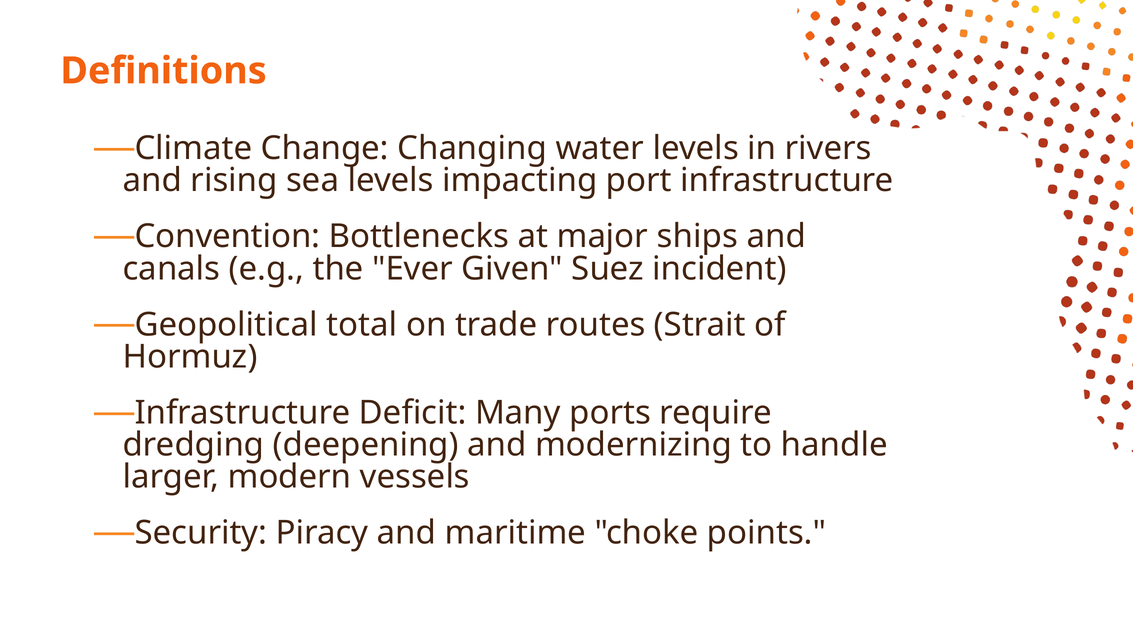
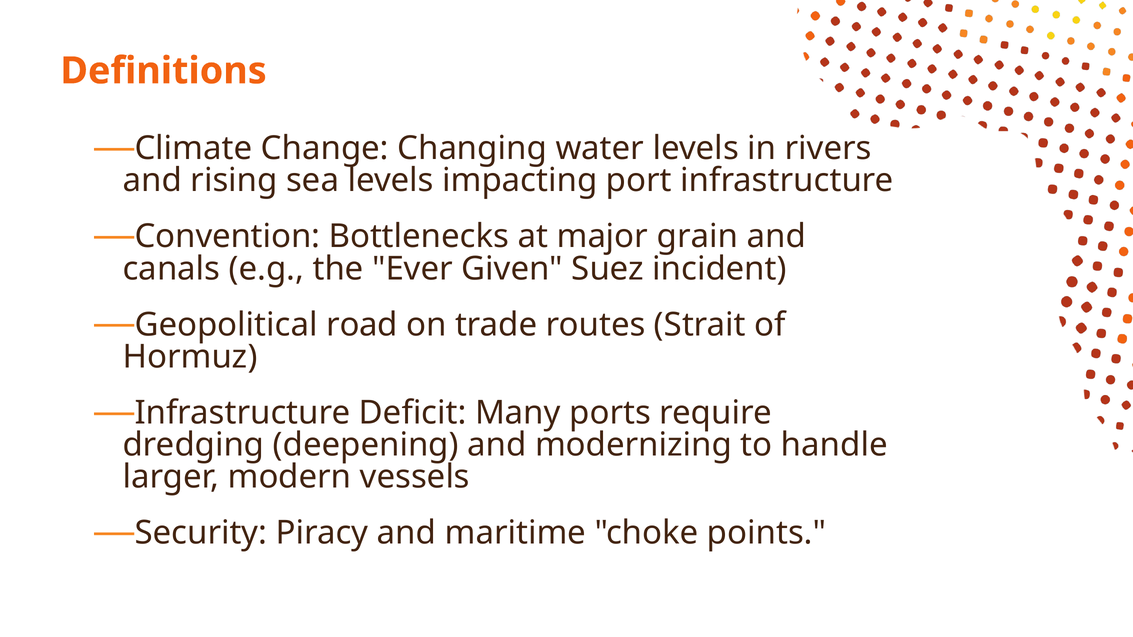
ships: ships -> grain
total: total -> road
